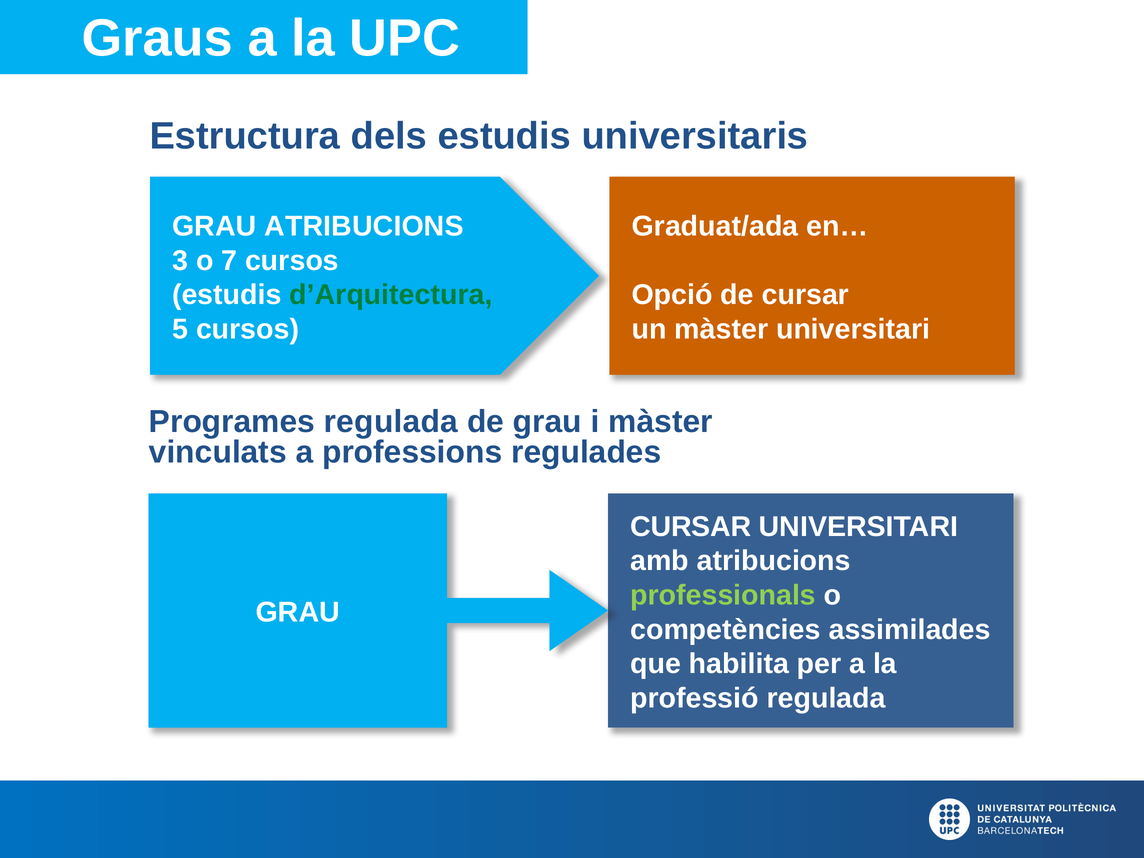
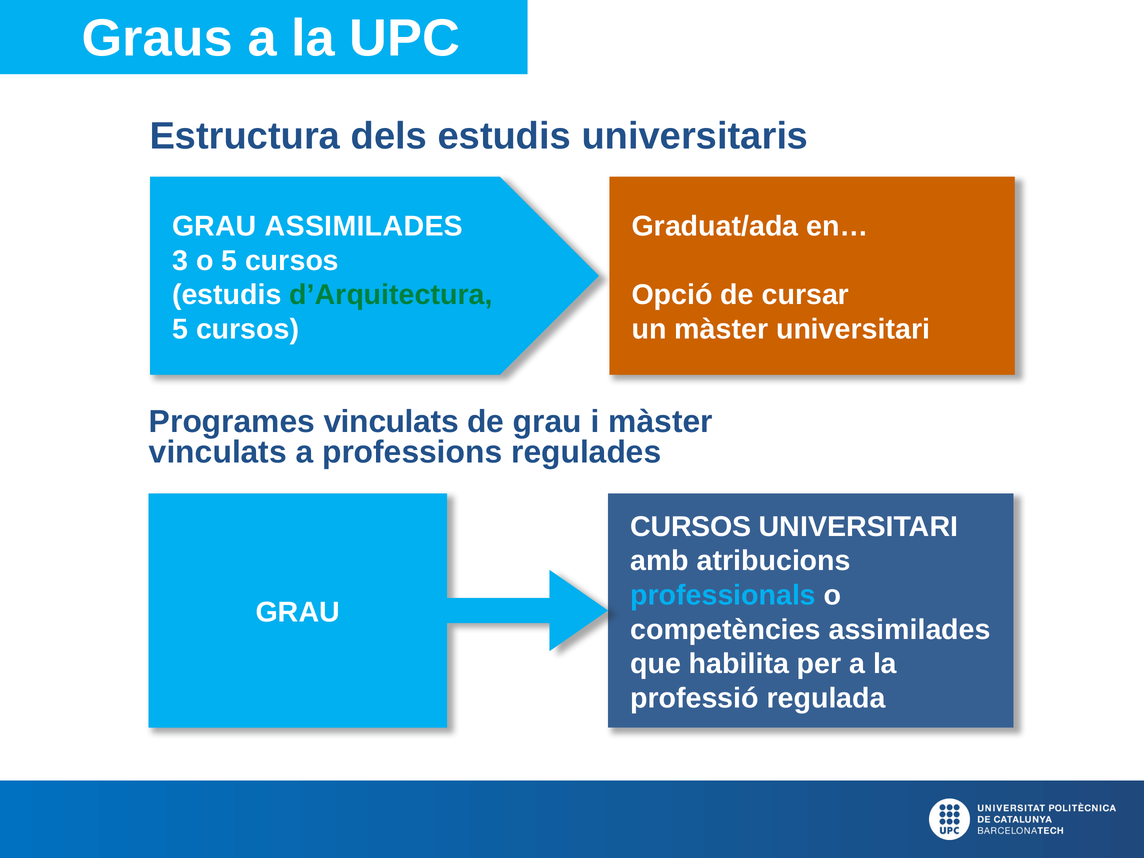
GRAU ATRIBUCIONS: ATRIBUCIONS -> ASSIMILADES
o 7: 7 -> 5
Programes regulada: regulada -> vinculats
CURSAR at (691, 527): CURSAR -> CURSOS
professionals colour: light green -> light blue
